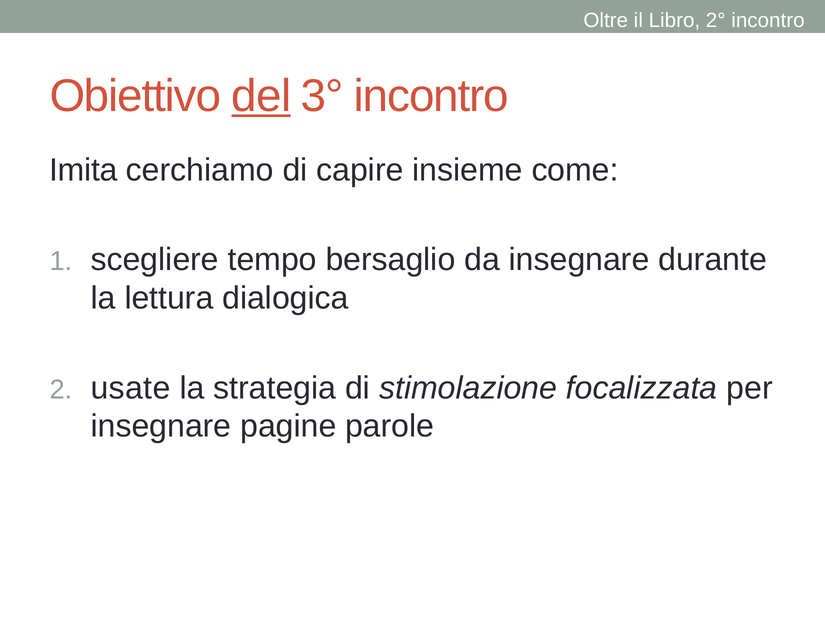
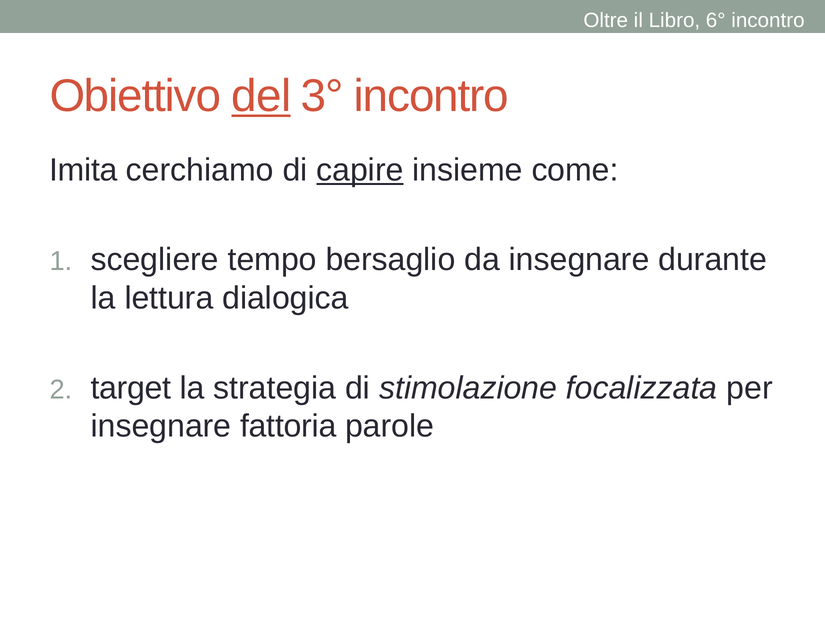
2°: 2° -> 6°
capire underline: none -> present
usate: usate -> target
pagine: pagine -> fattoria
